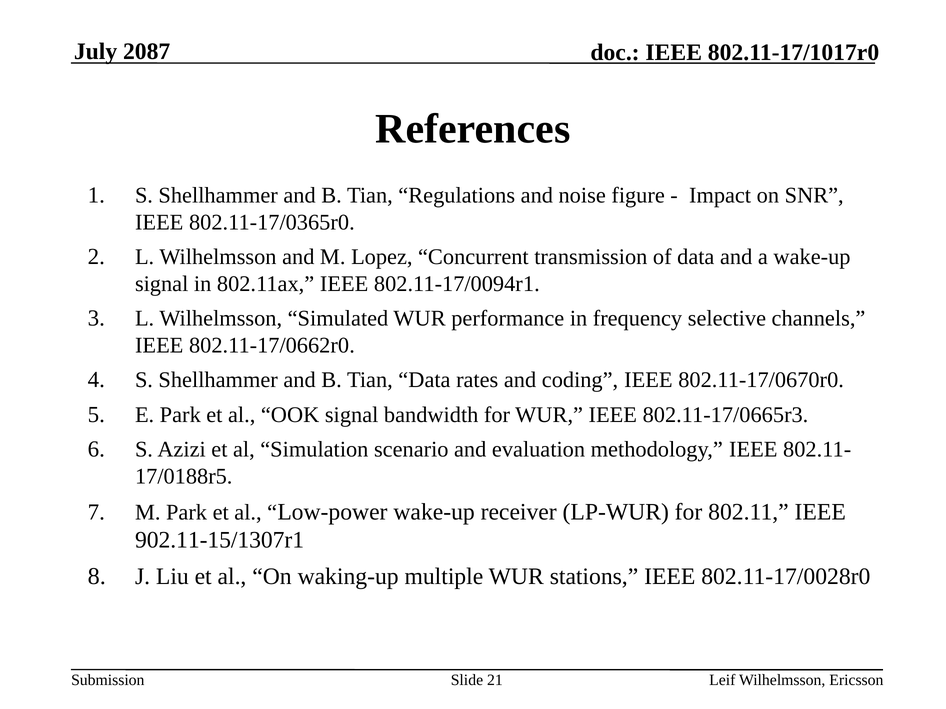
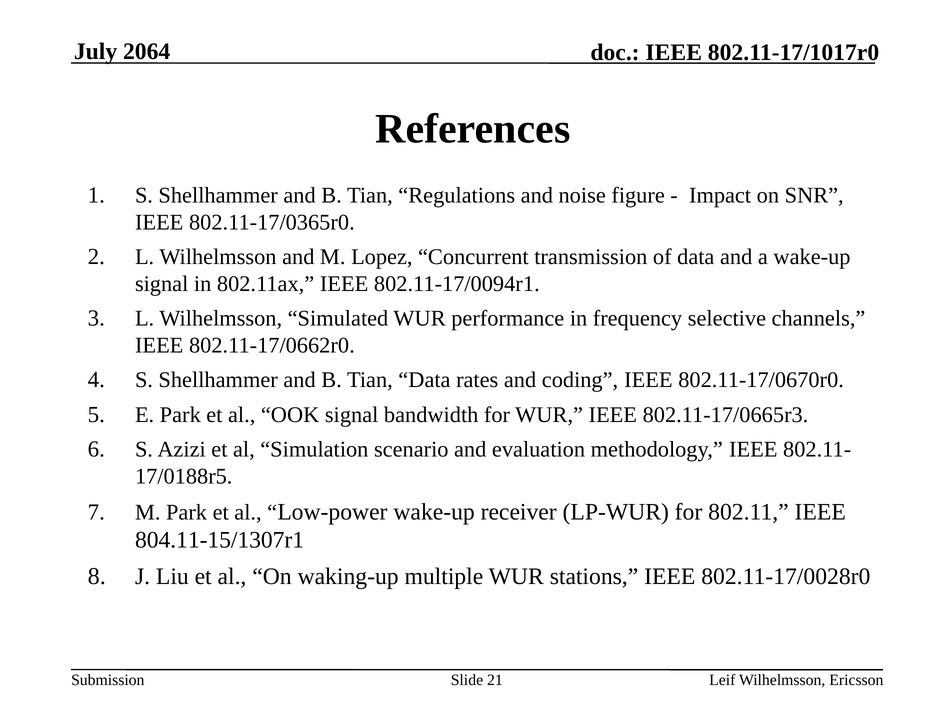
2087: 2087 -> 2064
902.11-15/1307r1: 902.11-15/1307r1 -> 804.11-15/1307r1
